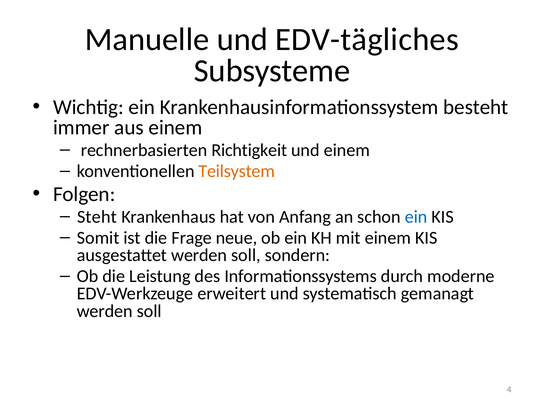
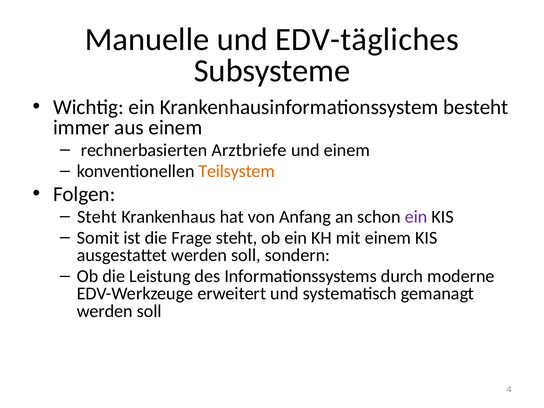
Richtigkeit: Richtigkeit -> Arztbriefe
ein at (416, 217) colour: blue -> purple
Frage neue: neue -> steht
